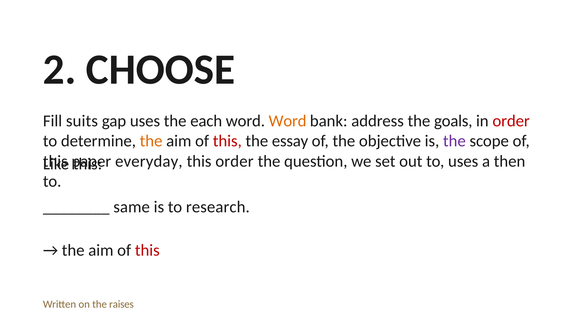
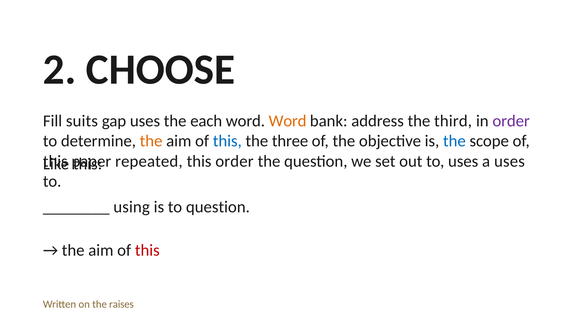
goals: goals -> third
order at (511, 121) colour: red -> purple
this at (227, 141) colour: red -> blue
essay: essay -> three
the at (454, 141) colour: purple -> blue
everyday: everyday -> repeated
a then: then -> uses
same: same -> using
to research: research -> question
